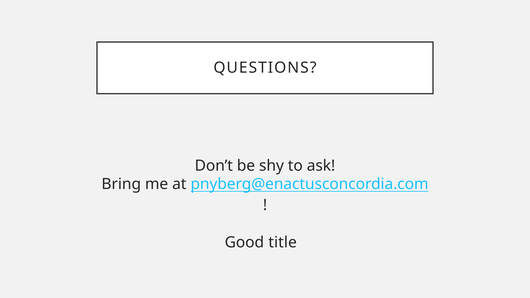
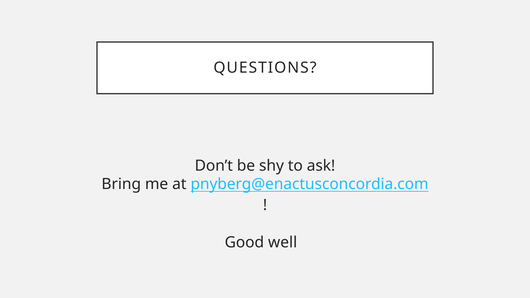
title: title -> well
